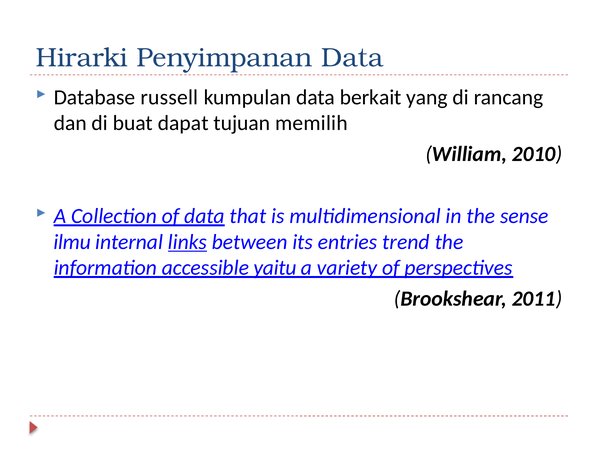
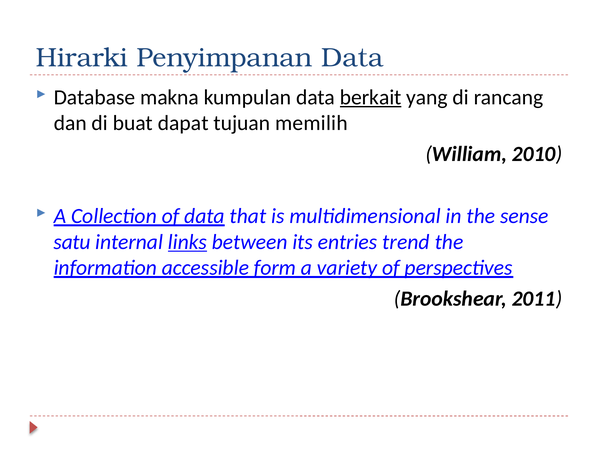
russell: russell -> makna
berkait underline: none -> present
ilmu: ilmu -> satu
yaitu: yaitu -> form
